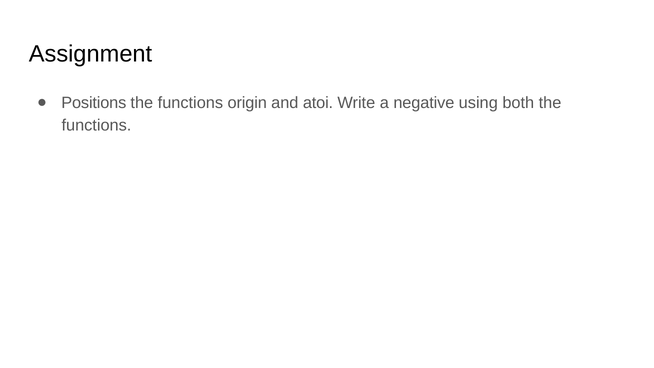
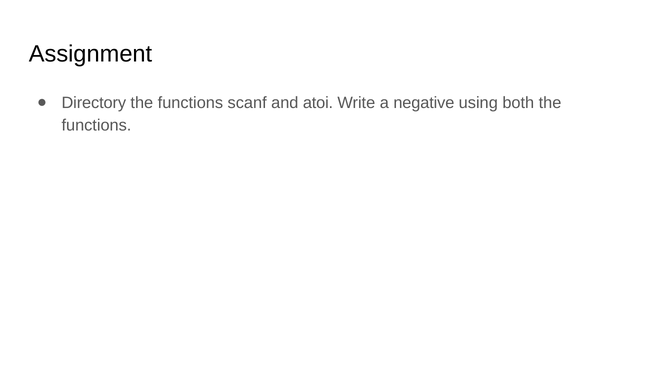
Positions: Positions -> Directory
origin: origin -> scanf
